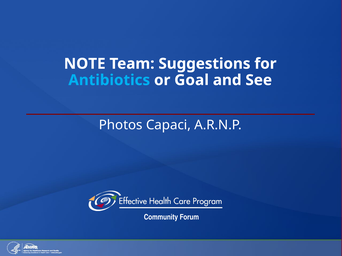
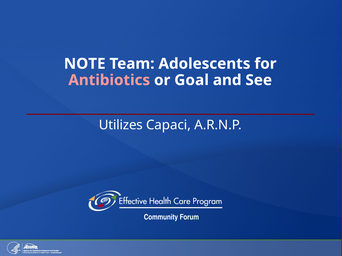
Suggestions: Suggestions -> Adolescents
Antibiotics colour: light blue -> pink
Photos: Photos -> Utilizes
